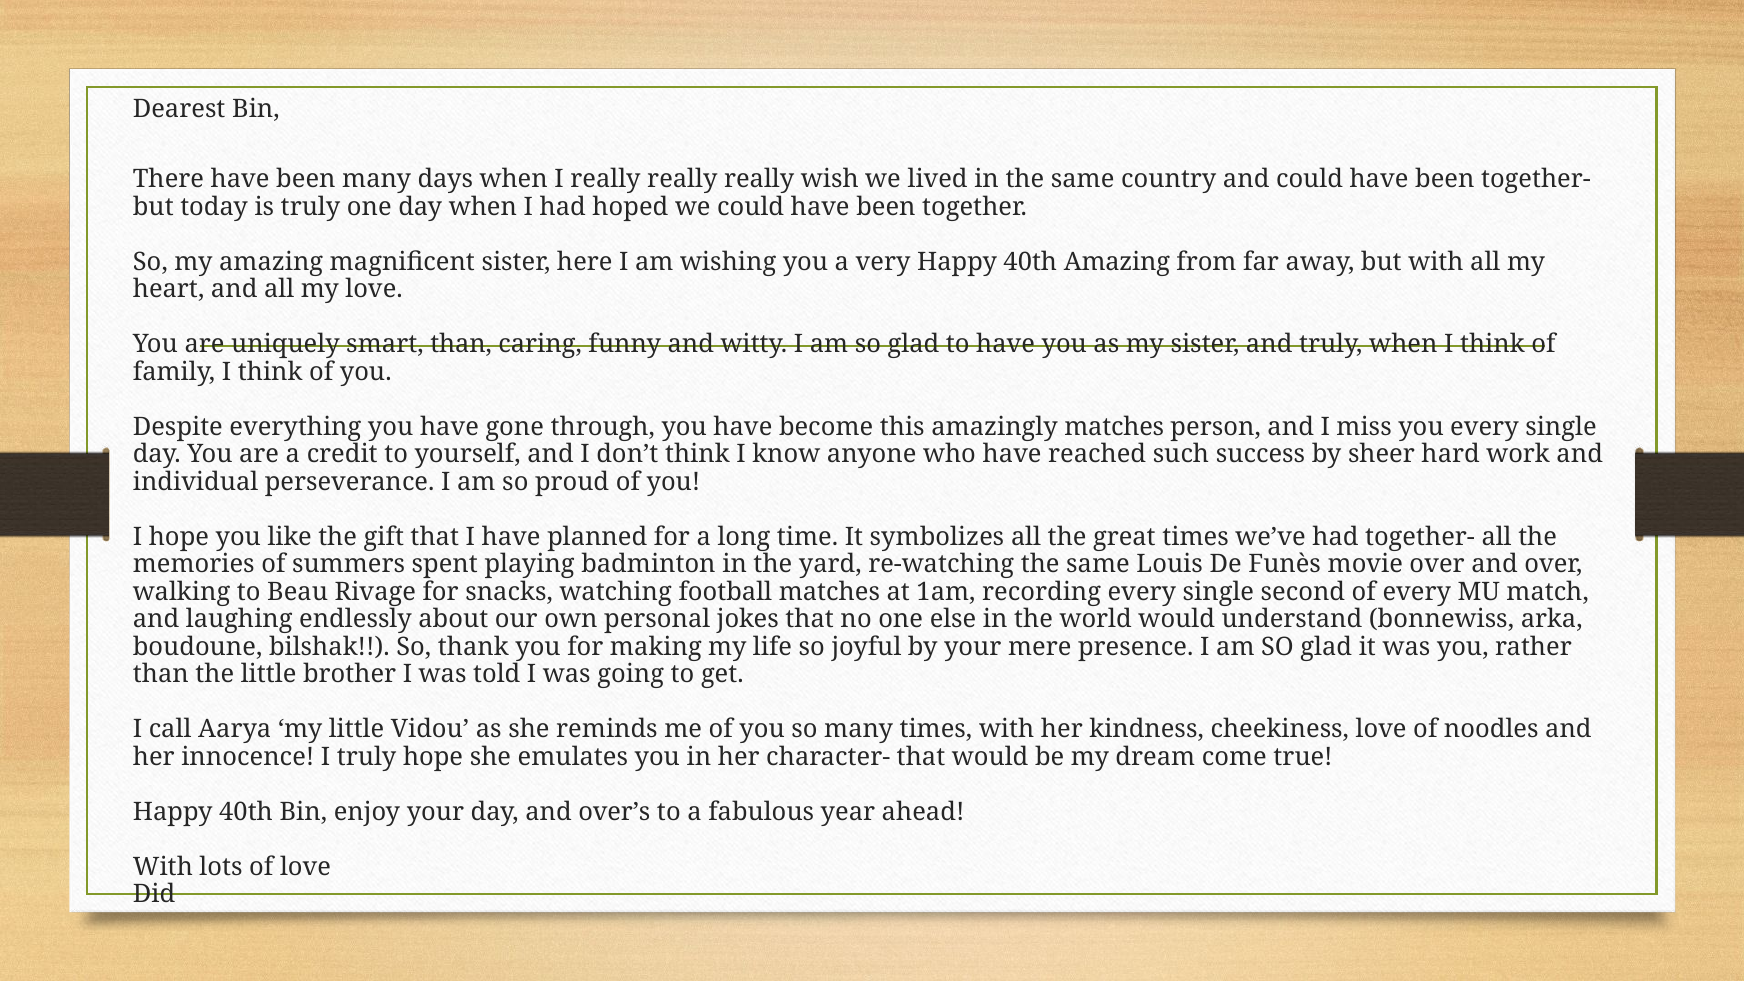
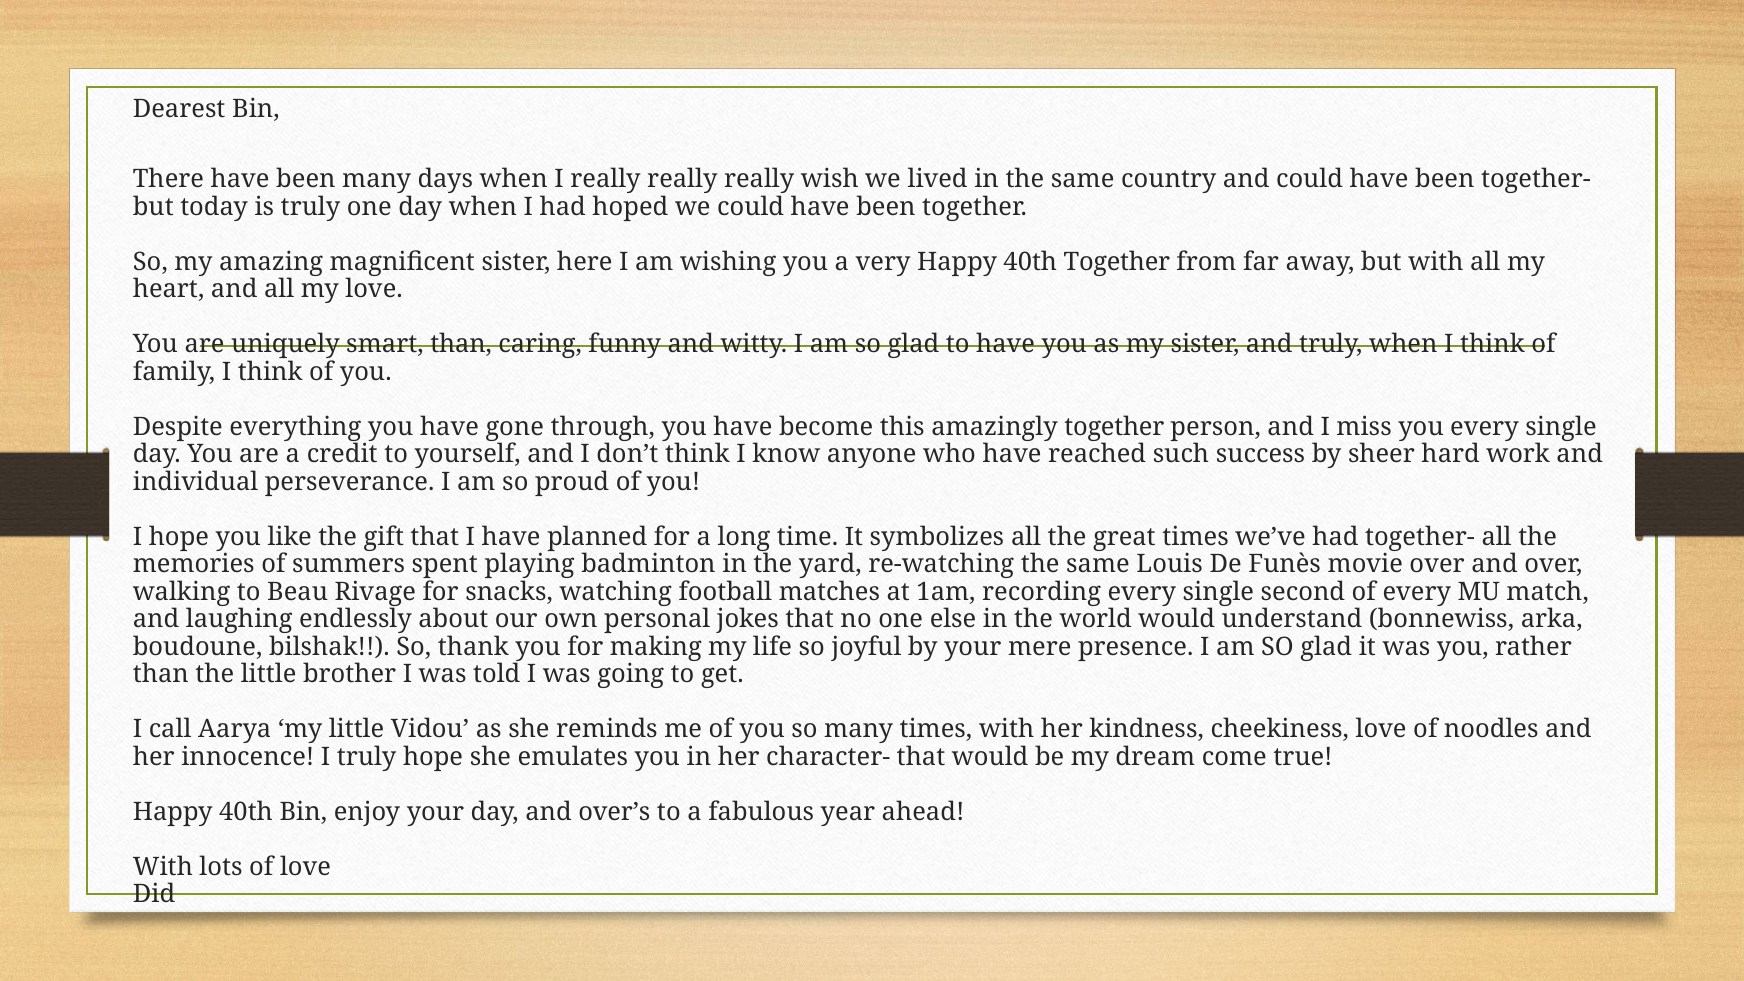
40th Amazing: Amazing -> Together
amazingly matches: matches -> together
